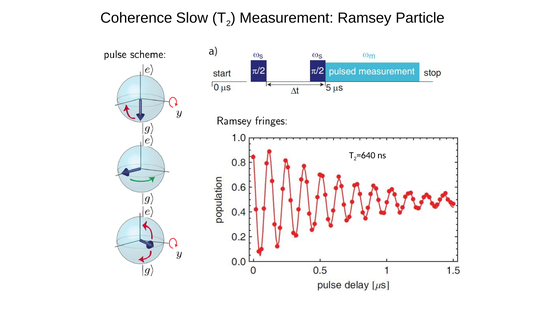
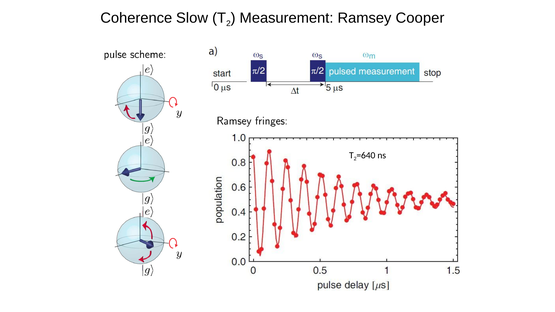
Particle: Particle -> Cooper
